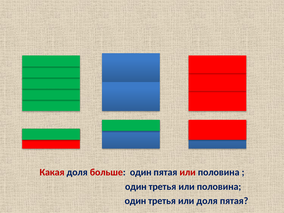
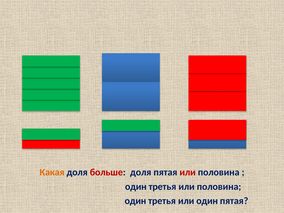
Какая colour: red -> orange
больше один: один -> доля
или доля: доля -> один
